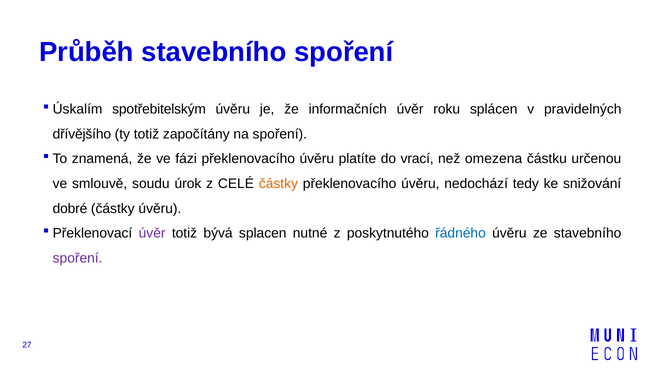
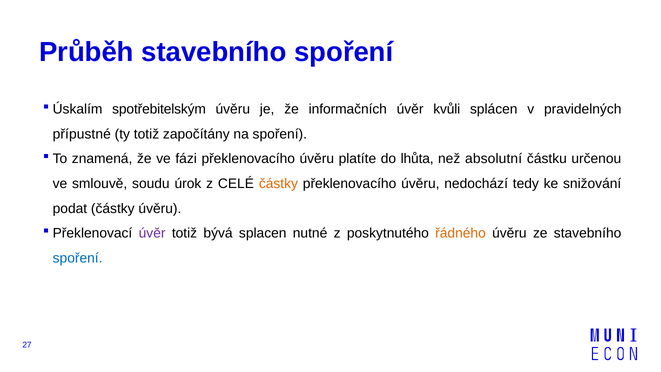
roku: roku -> kvůli
dřívějšího: dřívějšího -> přípustné
vrací: vrací -> lhůta
omezena: omezena -> absolutní
dobré: dobré -> podat
řádného colour: blue -> orange
spoření at (78, 258) colour: purple -> blue
